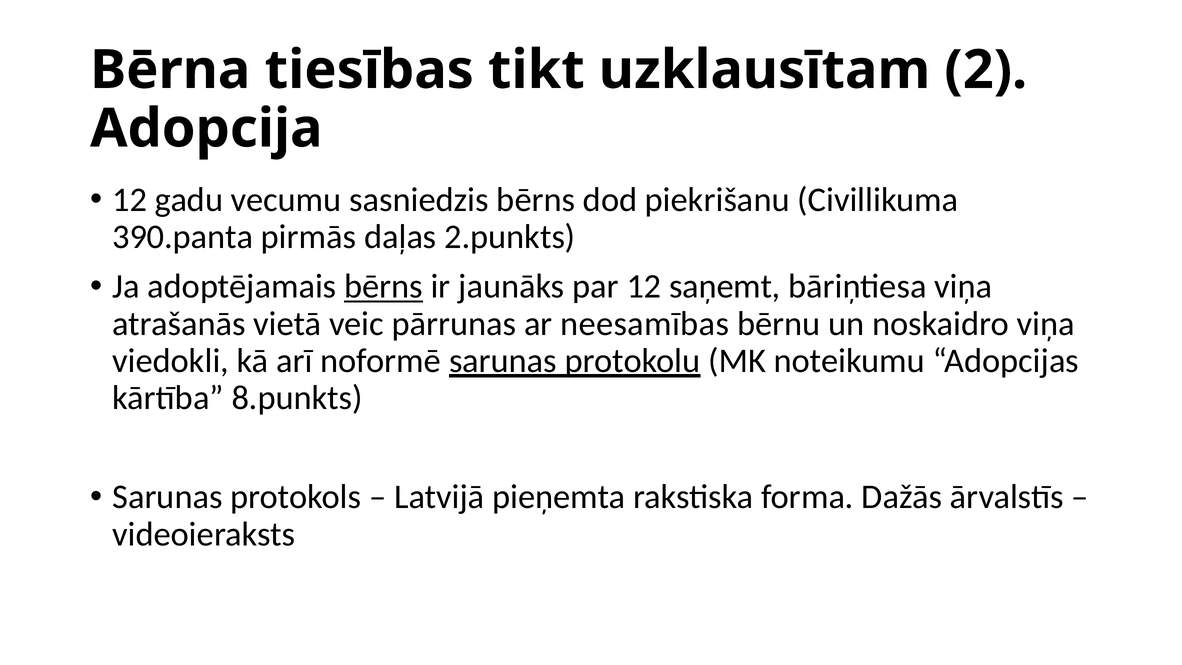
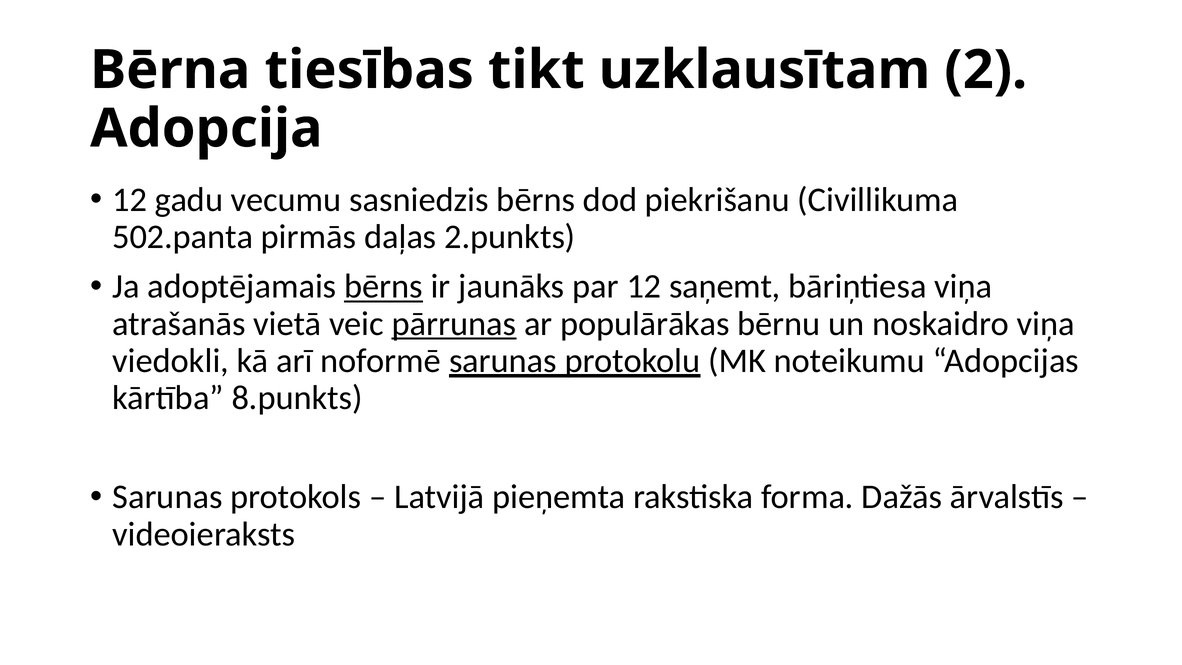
390.panta: 390.panta -> 502.panta
pārrunas underline: none -> present
neesamības: neesamības -> populārākas
